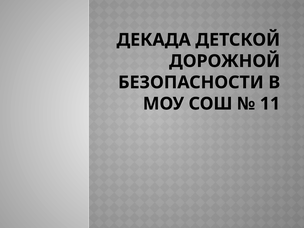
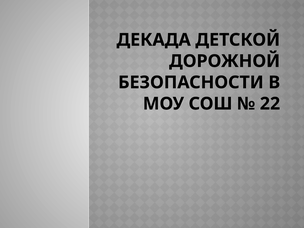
11: 11 -> 22
